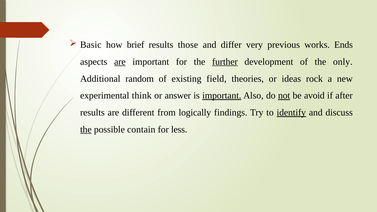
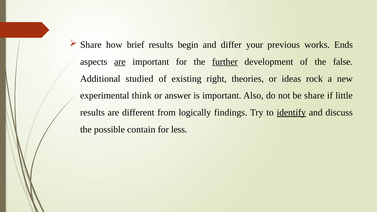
Basic at (91, 45): Basic -> Share
those: those -> begin
very: very -> your
only: only -> false
random: random -> studied
field: field -> right
important at (222, 96) underline: present -> none
not underline: present -> none
be avoid: avoid -> share
after: after -> little
the at (86, 130) underline: present -> none
